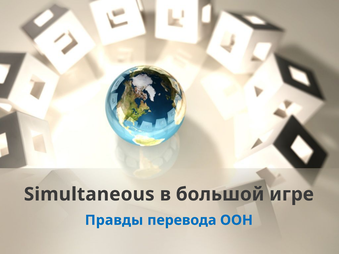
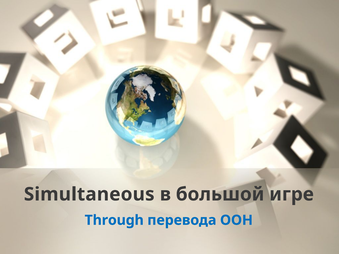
Правды: Правды -> Through
